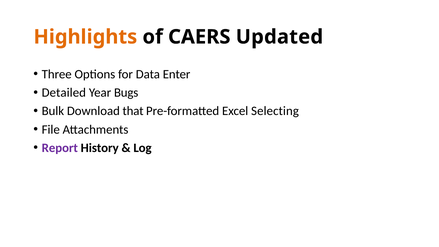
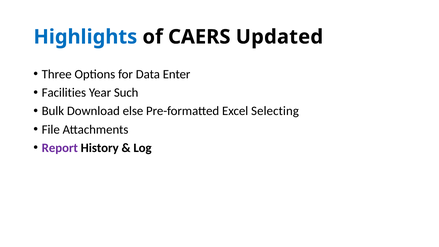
Highlights colour: orange -> blue
Detailed: Detailed -> Facilities
Bugs: Bugs -> Such
that: that -> else
